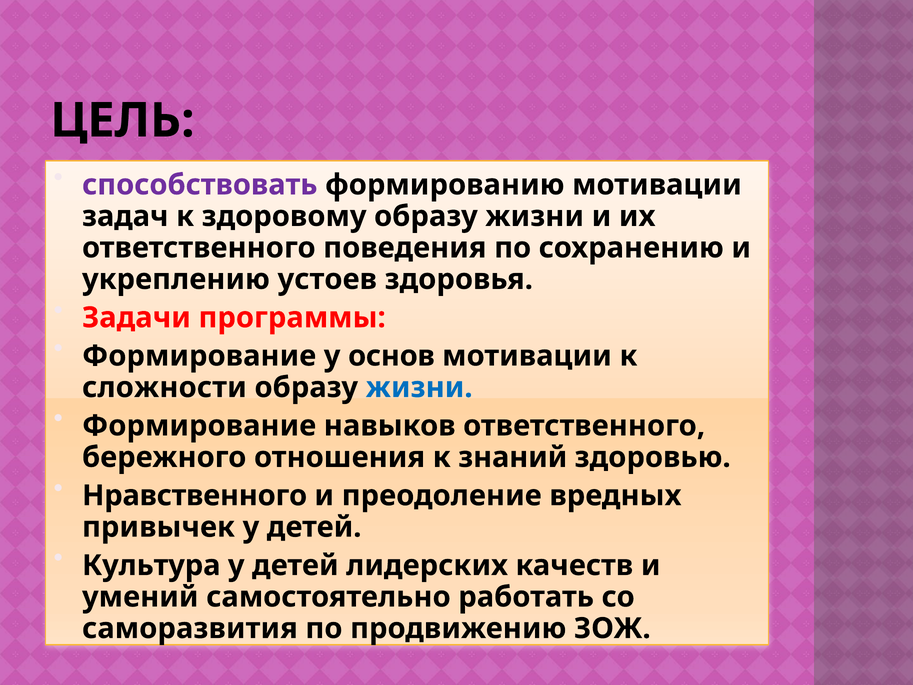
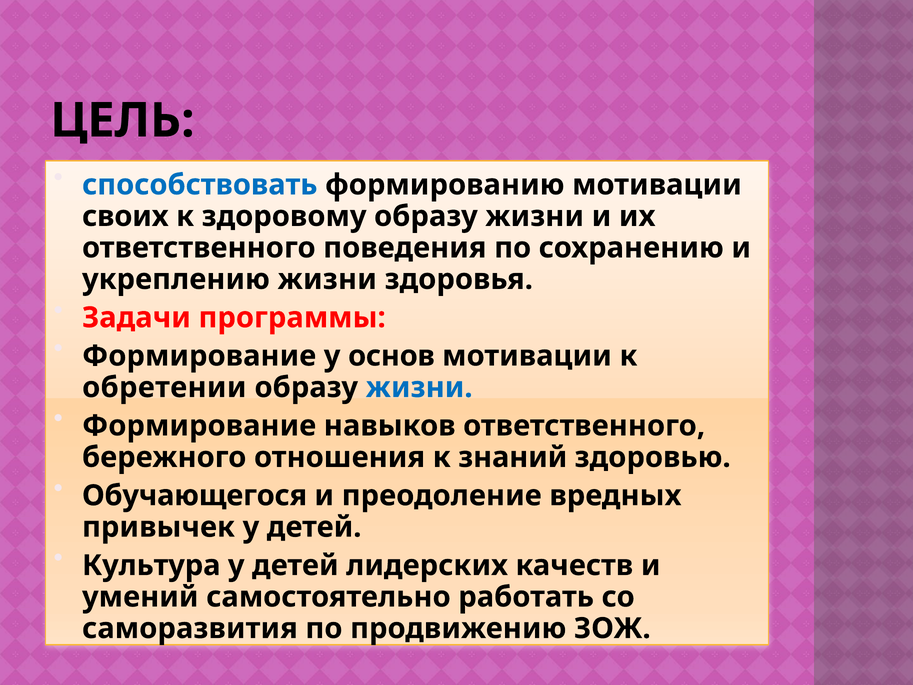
способствовать colour: purple -> blue
задач: задач -> своих
укреплению устоев: устоев -> жизни
сложности: сложности -> обретении
Нравственного: Нравственного -> Обучающегося
